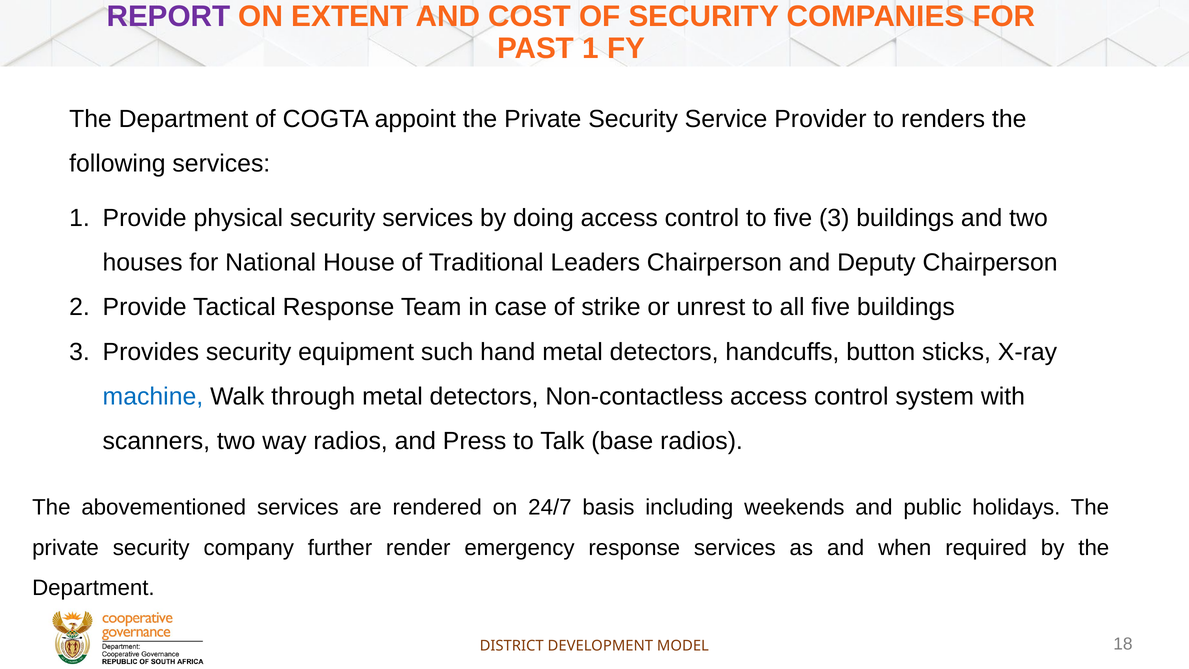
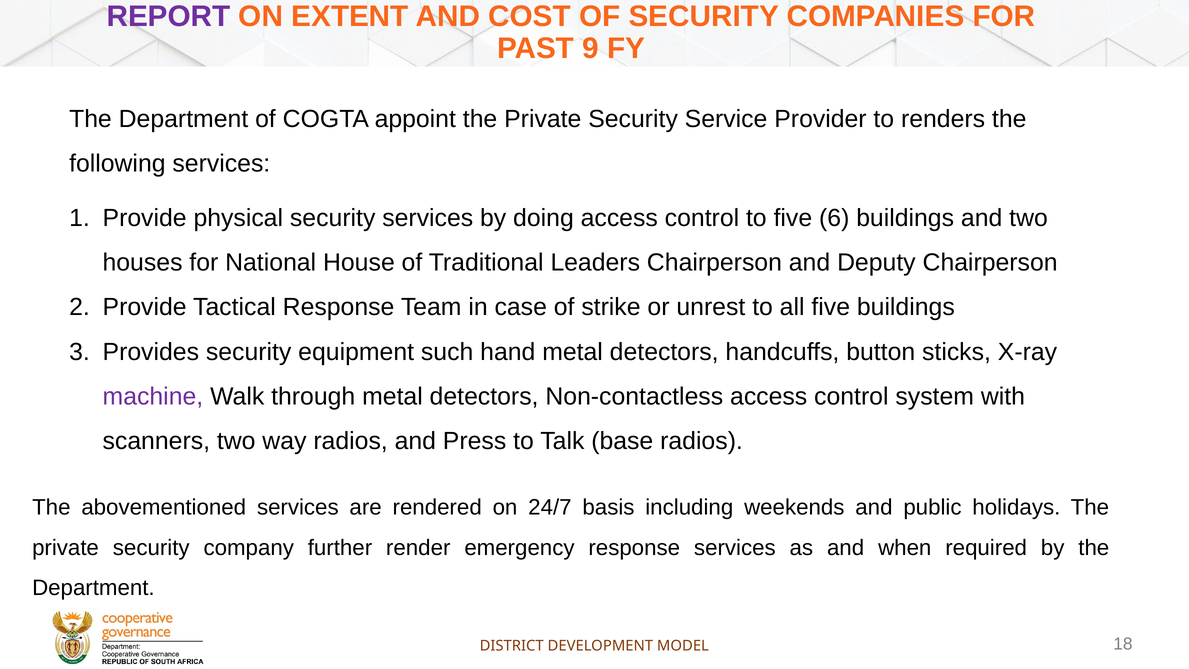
PAST 1: 1 -> 9
five 3: 3 -> 6
machine colour: blue -> purple
